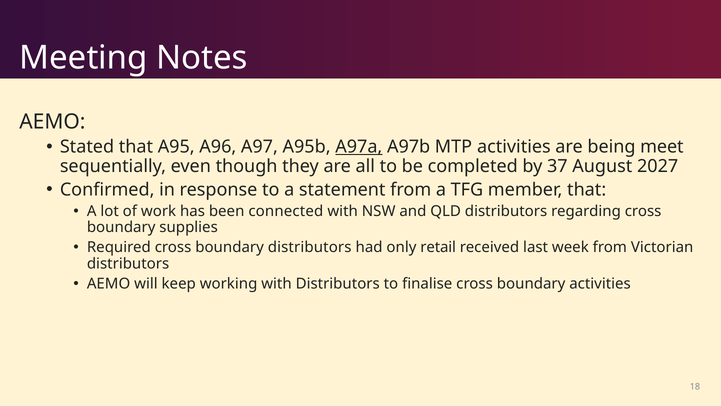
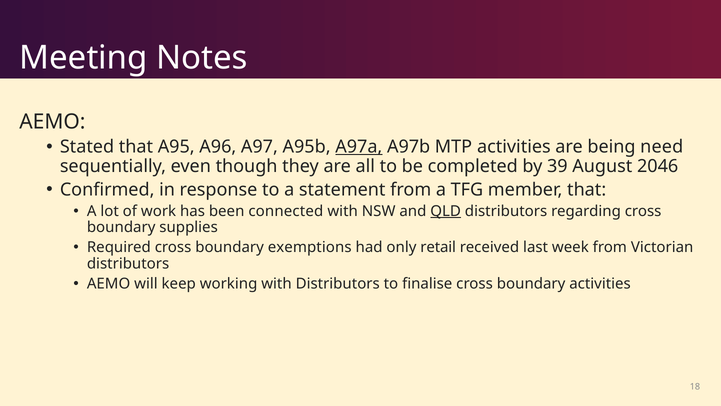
meet: meet -> need
37: 37 -> 39
2027: 2027 -> 2046
QLD underline: none -> present
boundary distributors: distributors -> exemptions
